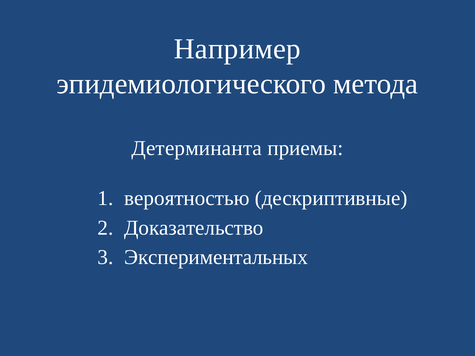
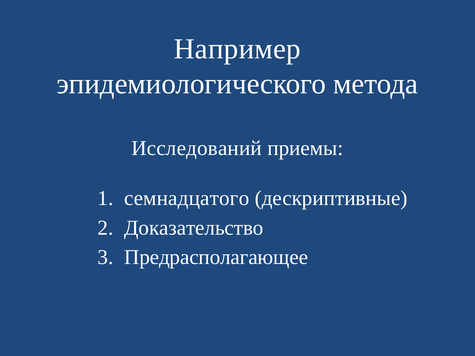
Детерминанта: Детерминанта -> Исследований
вероятностью: вероятностью -> семнадцатого
Экспериментальных: Экспериментальных -> Предрасполагающее
